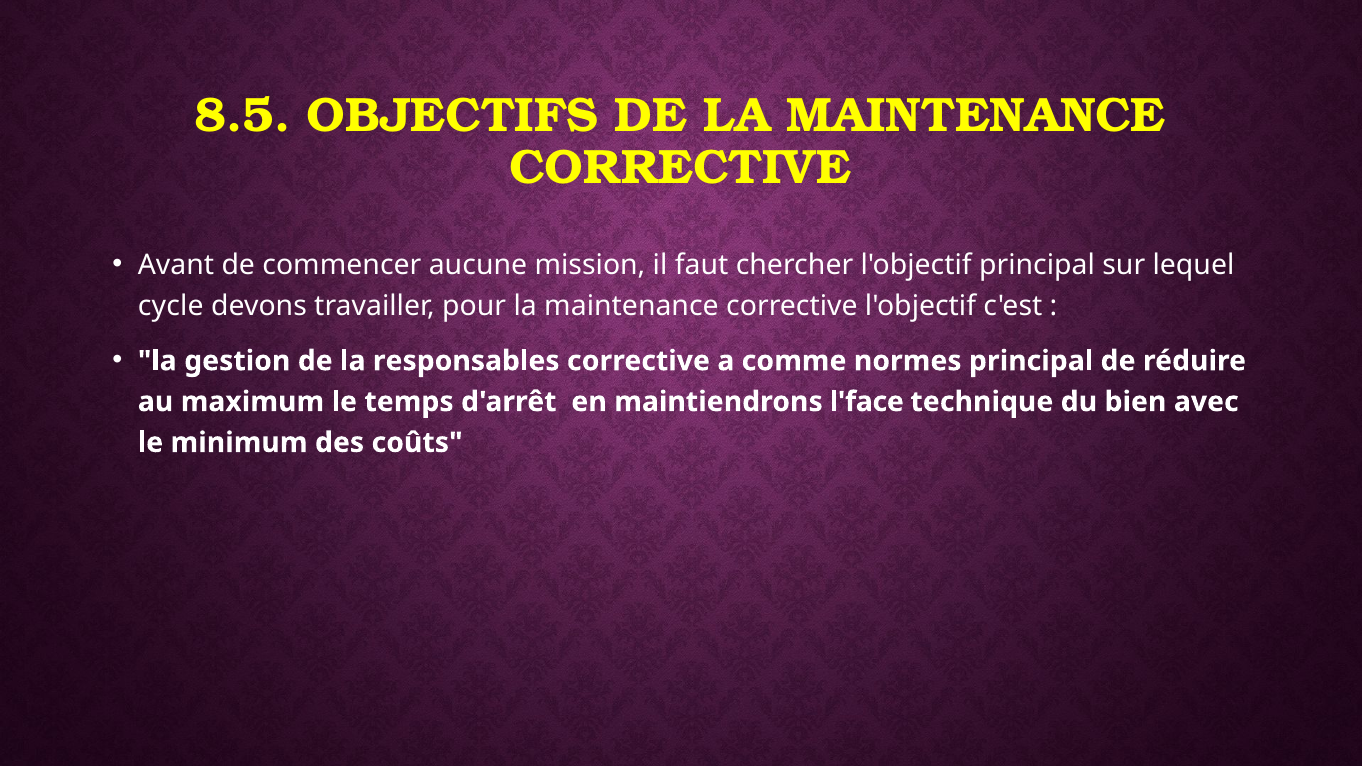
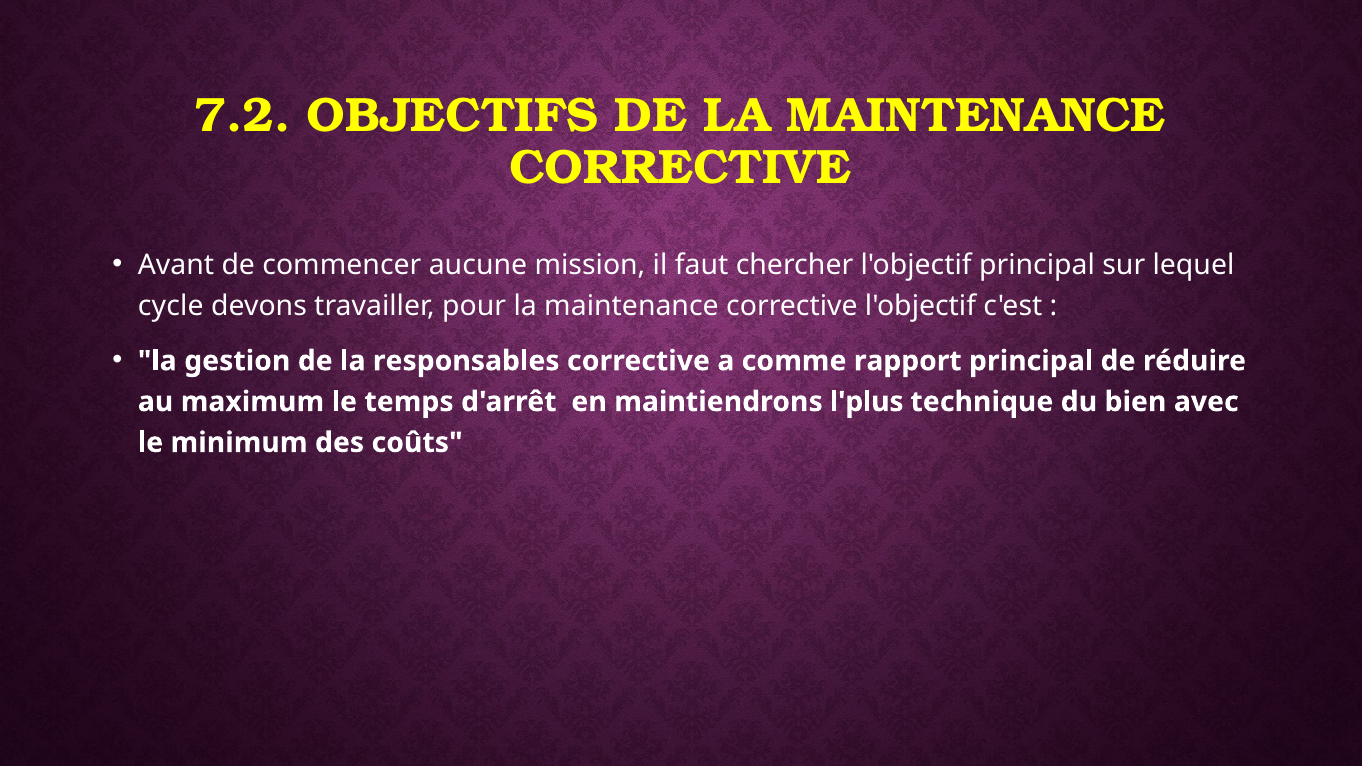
8.5: 8.5 -> 7.2
normes: normes -> rapport
l'face: l'face -> l'plus
